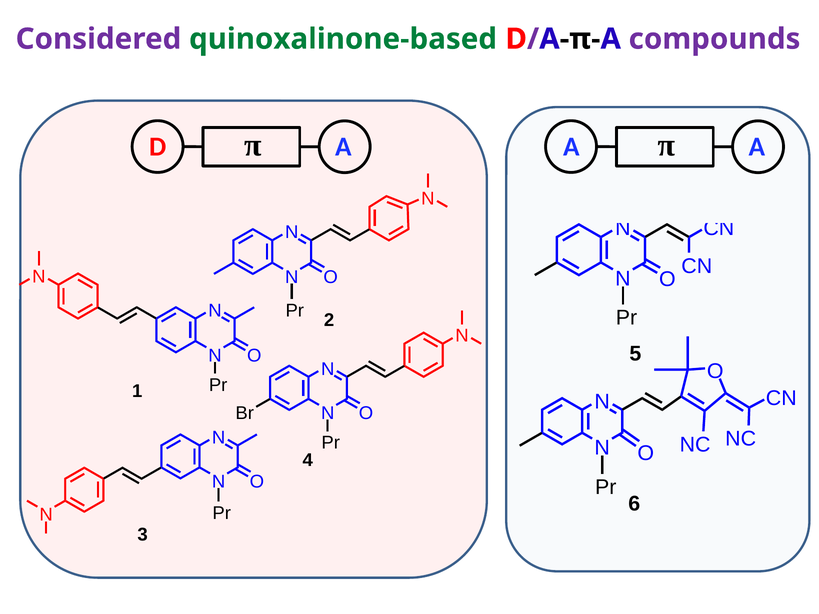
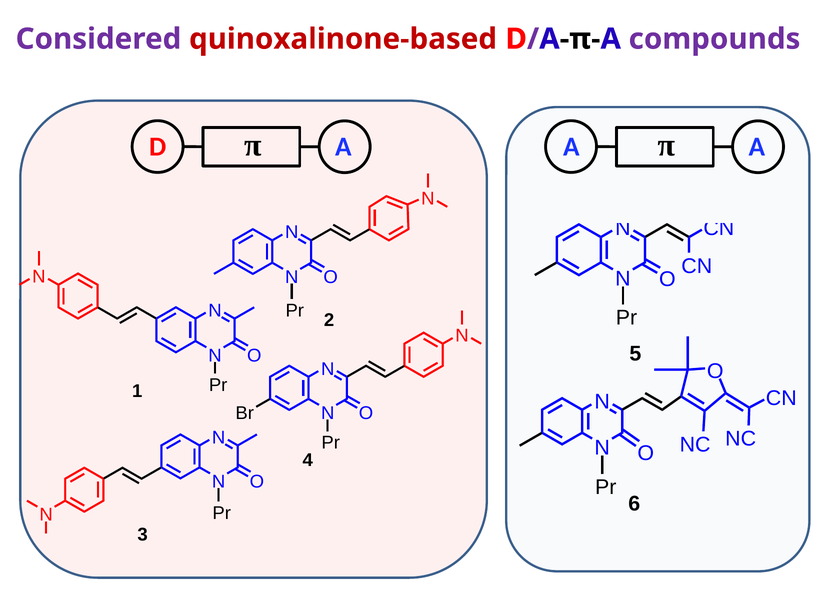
quinoxalinone-based colour: green -> red
